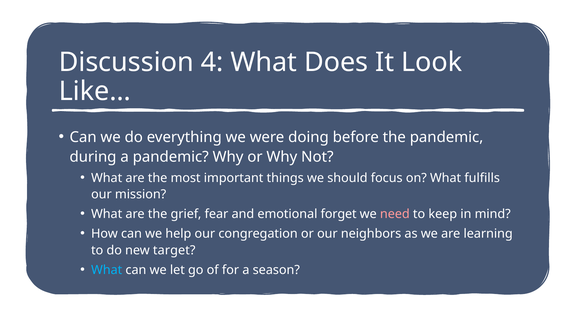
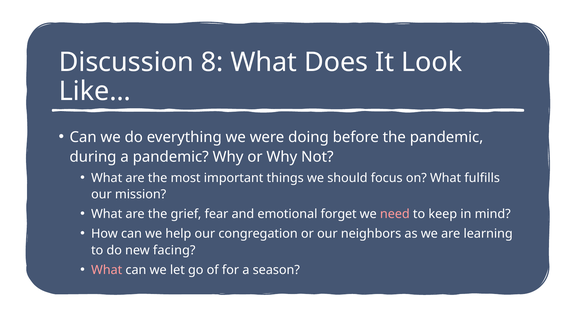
4: 4 -> 8
target: target -> facing
What at (107, 270) colour: light blue -> pink
